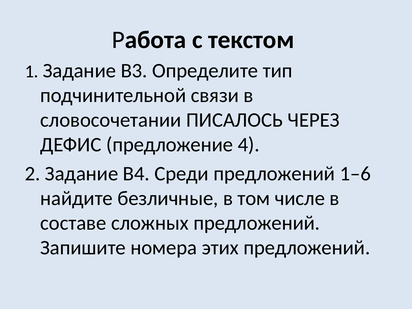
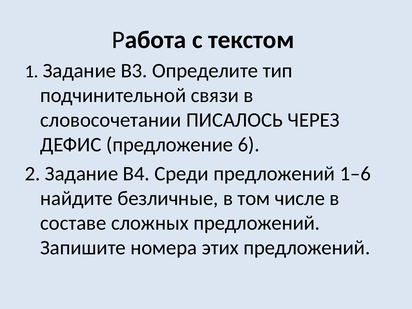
4: 4 -> 6
